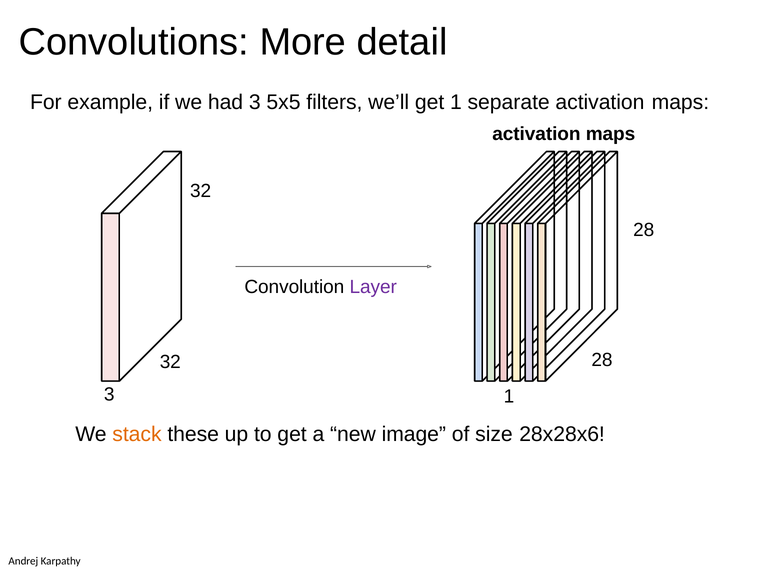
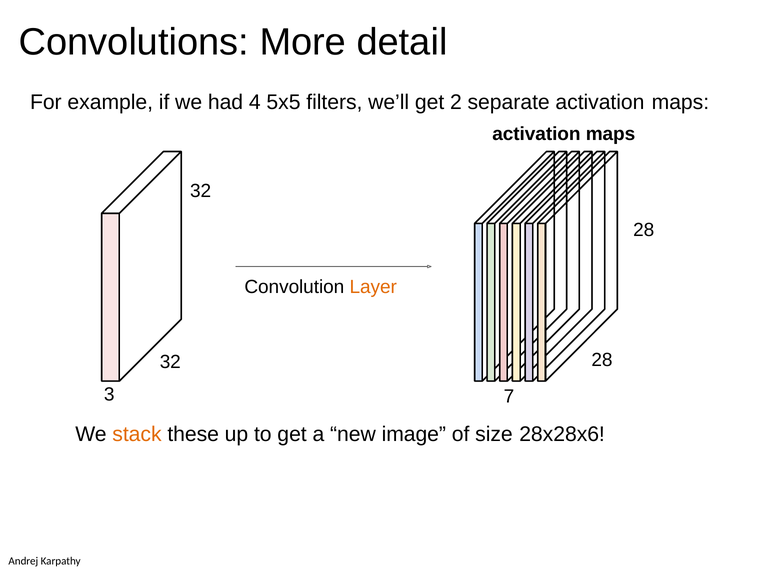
had 3: 3 -> 4
get 1: 1 -> 2
Layer colour: purple -> orange
3 1: 1 -> 7
